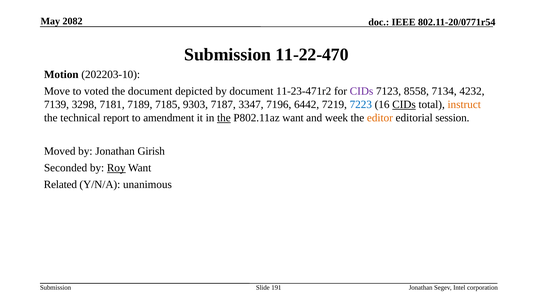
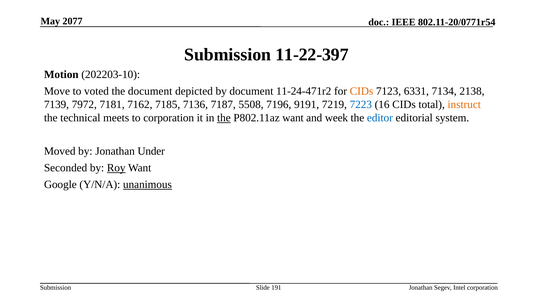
2082: 2082 -> 2077
11-22-470: 11-22-470 -> 11-22-397
11-23-471r2: 11-23-471r2 -> 11-24-471r2
CIDs at (362, 91) colour: purple -> orange
8558: 8558 -> 6331
4232: 4232 -> 2138
3298: 3298 -> 7972
7189: 7189 -> 7162
9303: 9303 -> 7136
3347: 3347 -> 5508
6442: 6442 -> 9191
CIDs at (404, 104) underline: present -> none
report: report -> meets
to amendment: amendment -> corporation
editor colour: orange -> blue
session: session -> system
Girish: Girish -> Under
Related: Related -> Google
unanimous underline: none -> present
